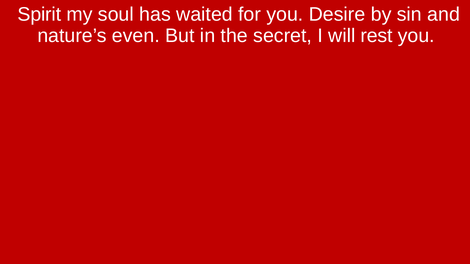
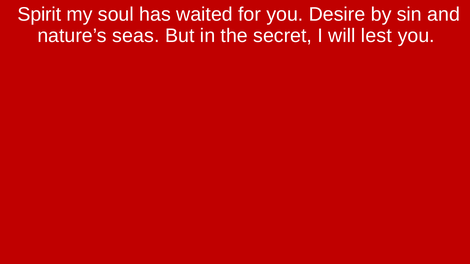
even: even -> seas
rest: rest -> lest
